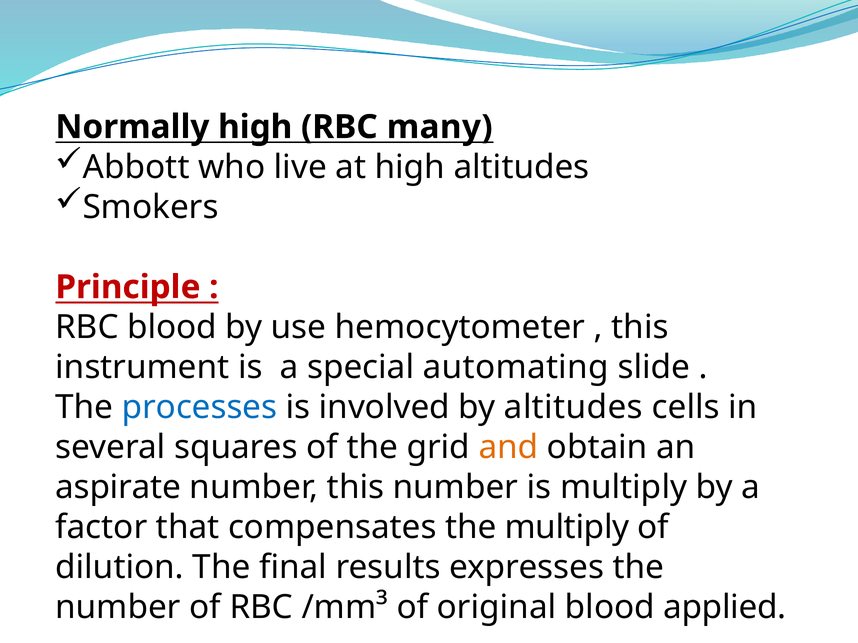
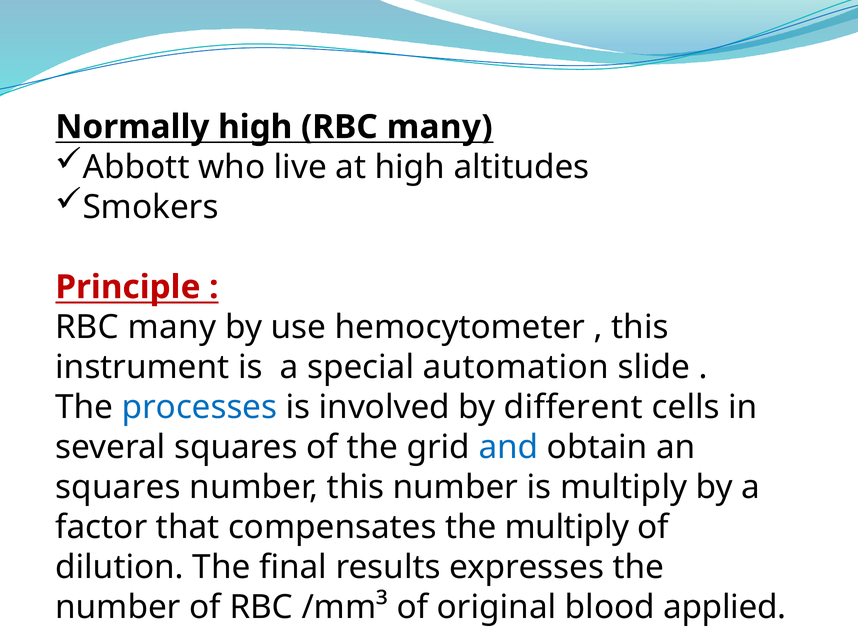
blood at (172, 327): blood -> many
automating: automating -> automation
by altitudes: altitudes -> different
and colour: orange -> blue
aspirate at (118, 488): aspirate -> squares
